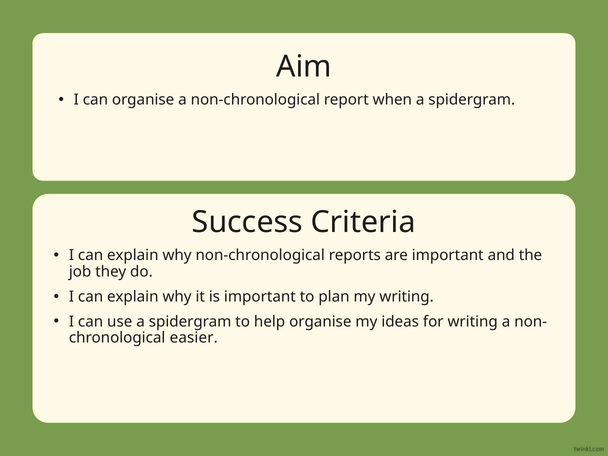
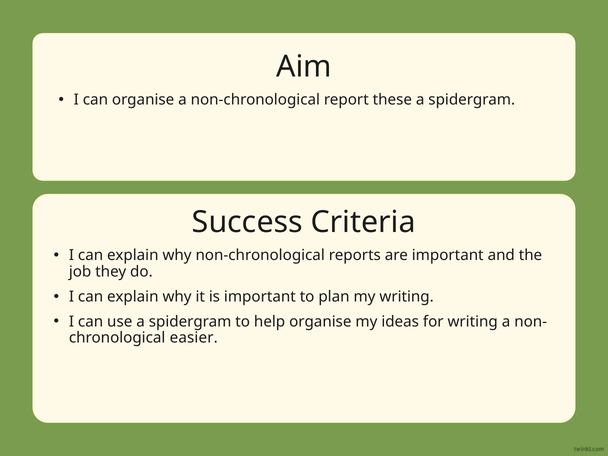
when: when -> these
